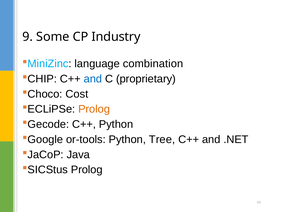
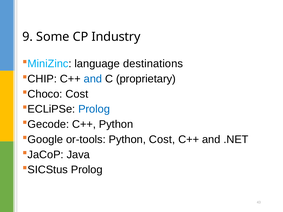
combination: combination -> destinations
Prolog at (94, 109) colour: orange -> blue
Python Tree: Tree -> Cost
